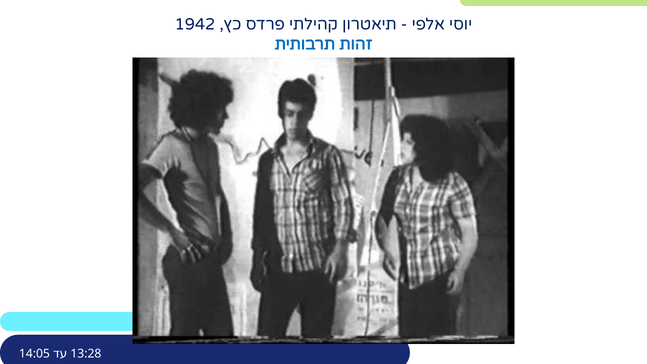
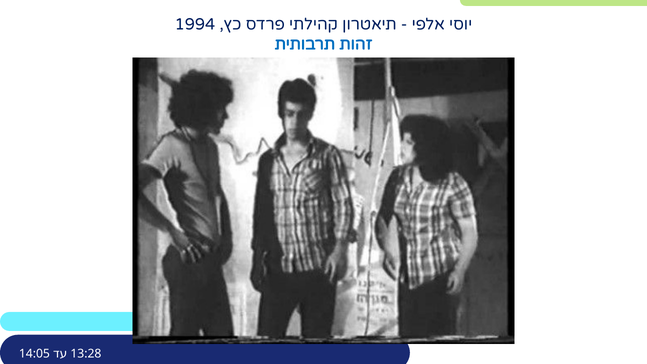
1942: 1942 -> 1994
